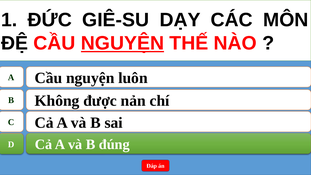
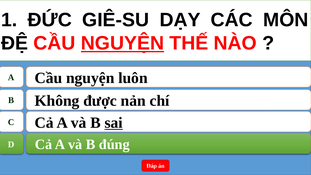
sai underline: none -> present
